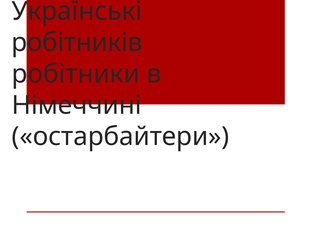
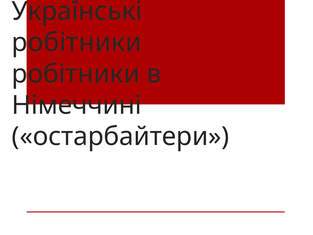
робітників at (77, 43): робітників -> робітники
